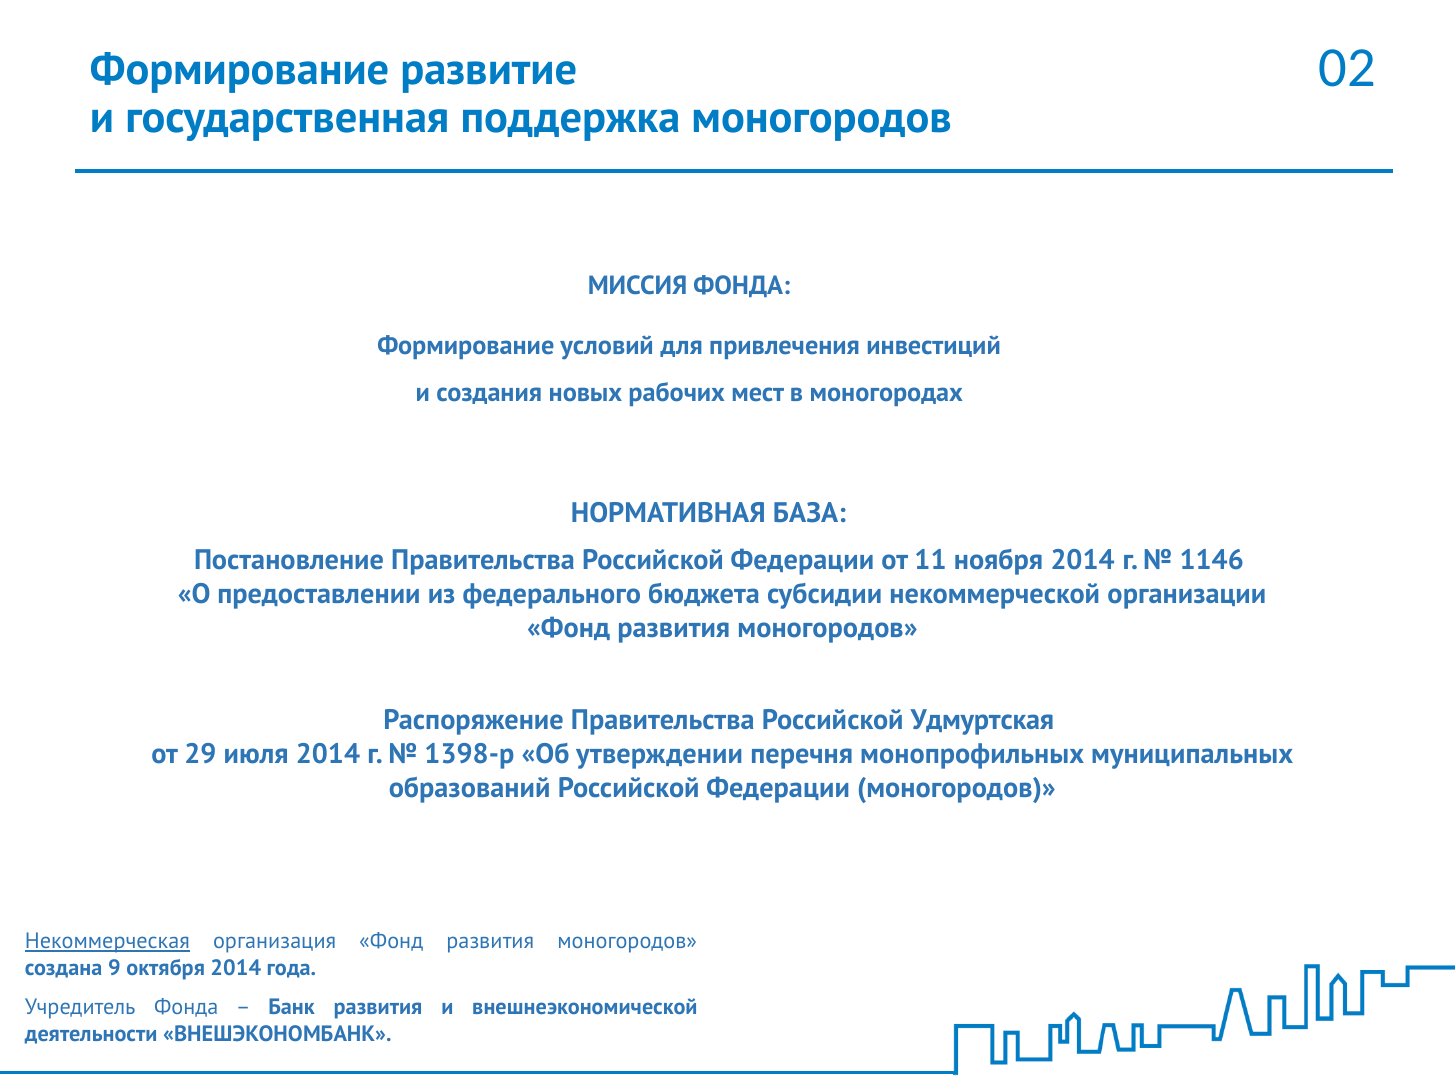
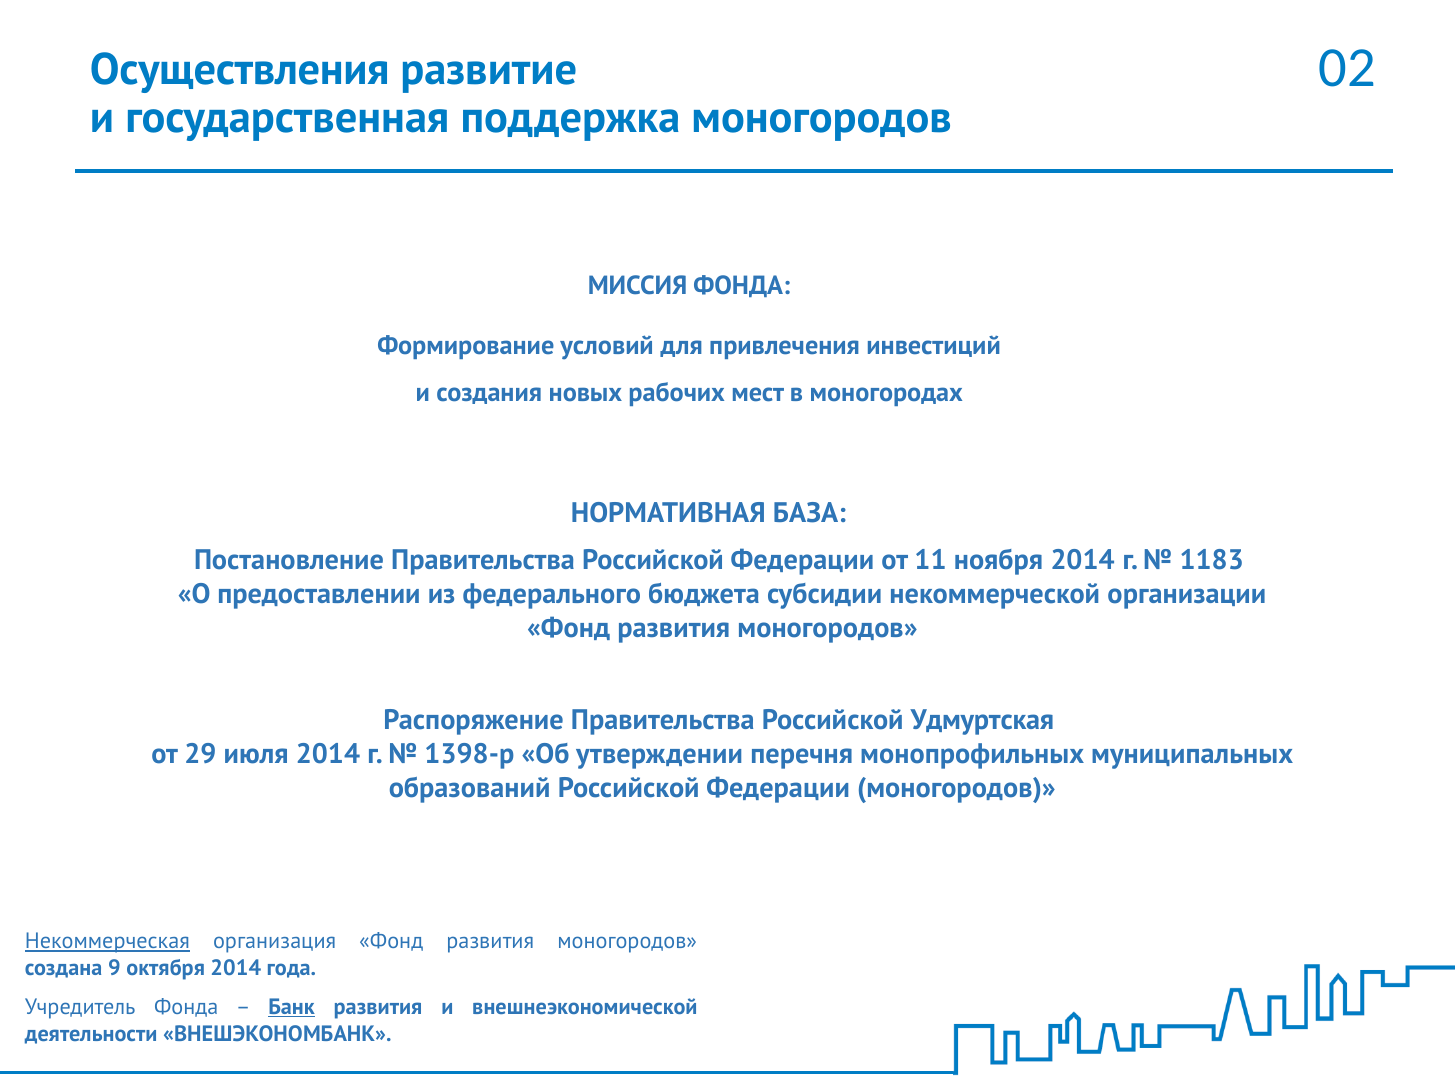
Формирование at (240, 70): Формирование -> Осуществления
1146: 1146 -> 1183
Банк underline: none -> present
